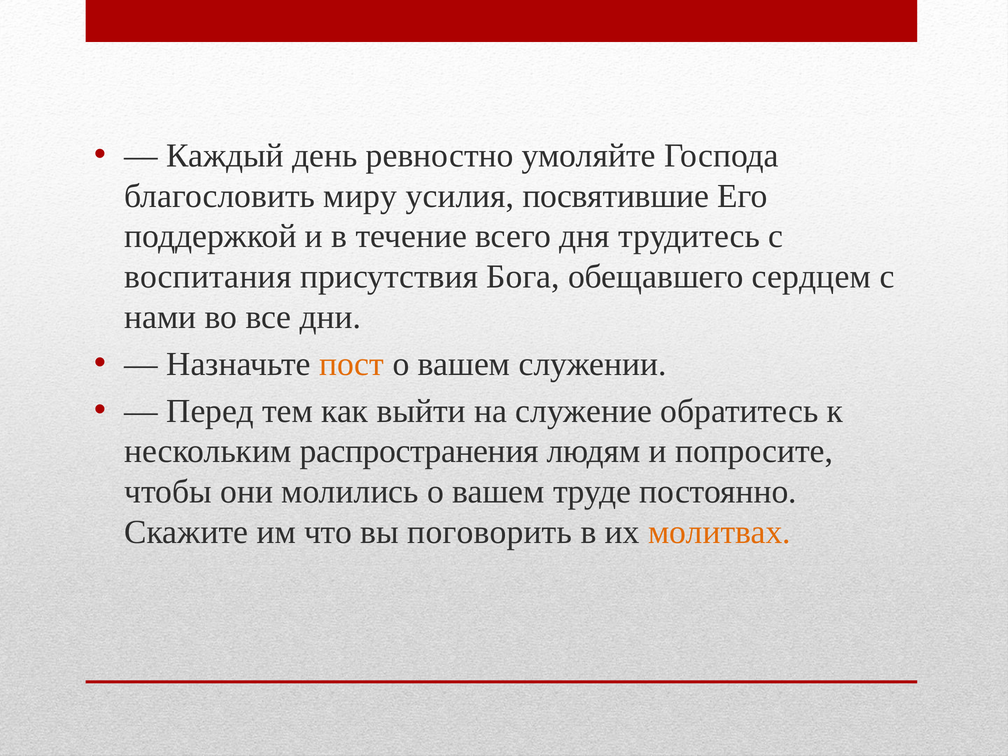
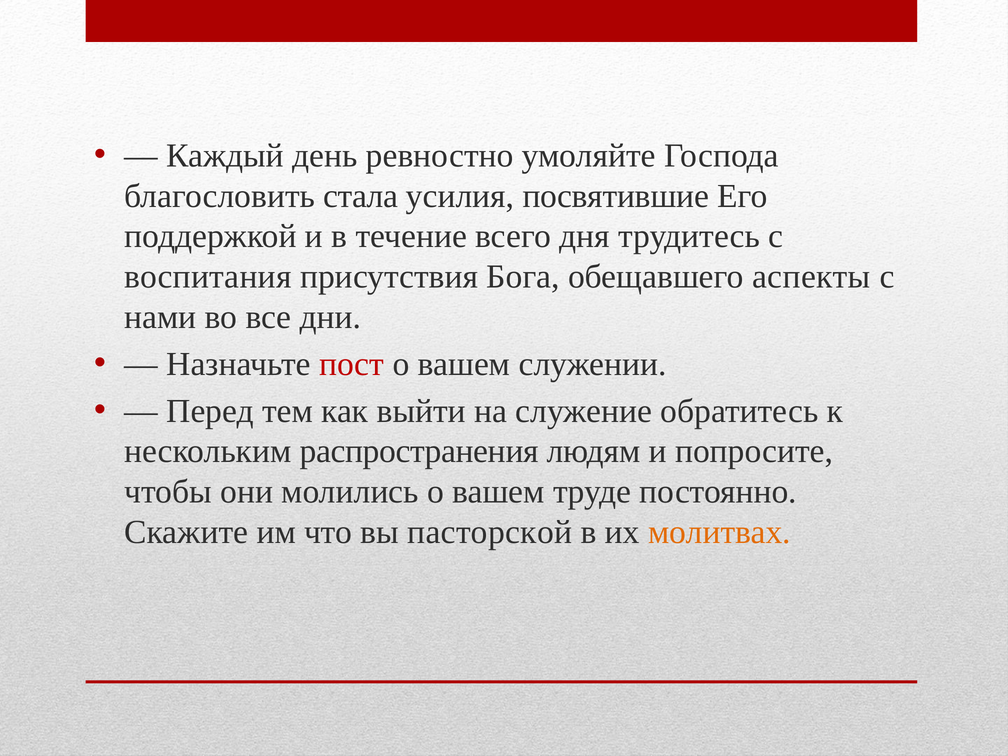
миру: миру -> стала
сердцем: сердцем -> аспекты
пост colour: orange -> red
поговорить: поговорить -> пасторской
